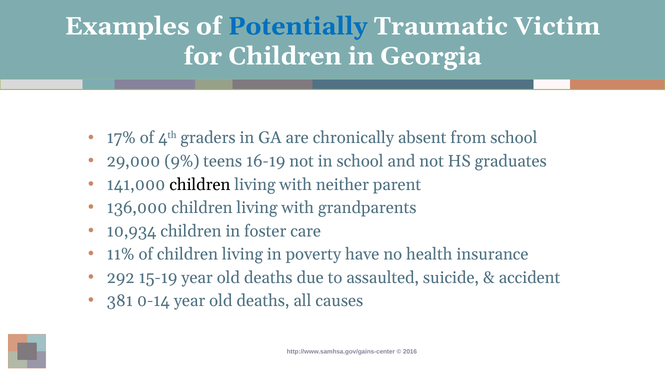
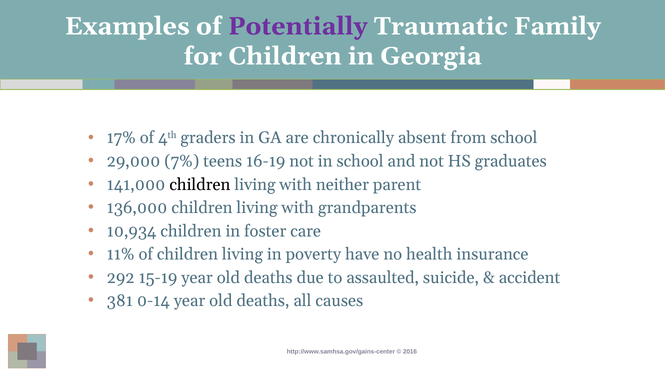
Potentially colour: blue -> purple
Victim: Victim -> Family
9%: 9% -> 7%
